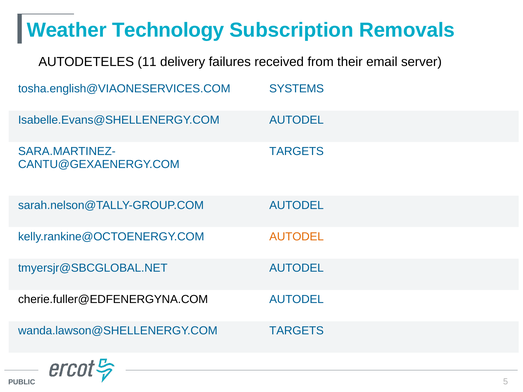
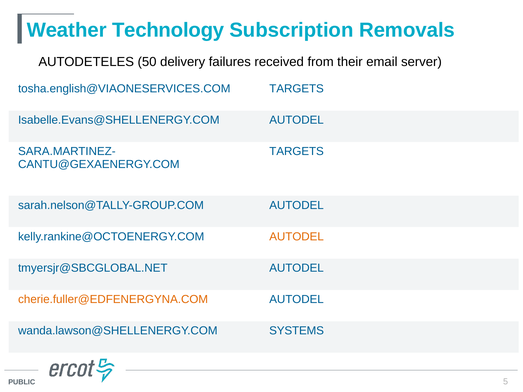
11: 11 -> 50
tosha.english@VIAONESERVICES.COM SYSTEMS: SYSTEMS -> TARGETS
cherie.fuller@EDFENERGYNA.COM colour: black -> orange
wanda.lawson@SHELLENERGY.COM TARGETS: TARGETS -> SYSTEMS
